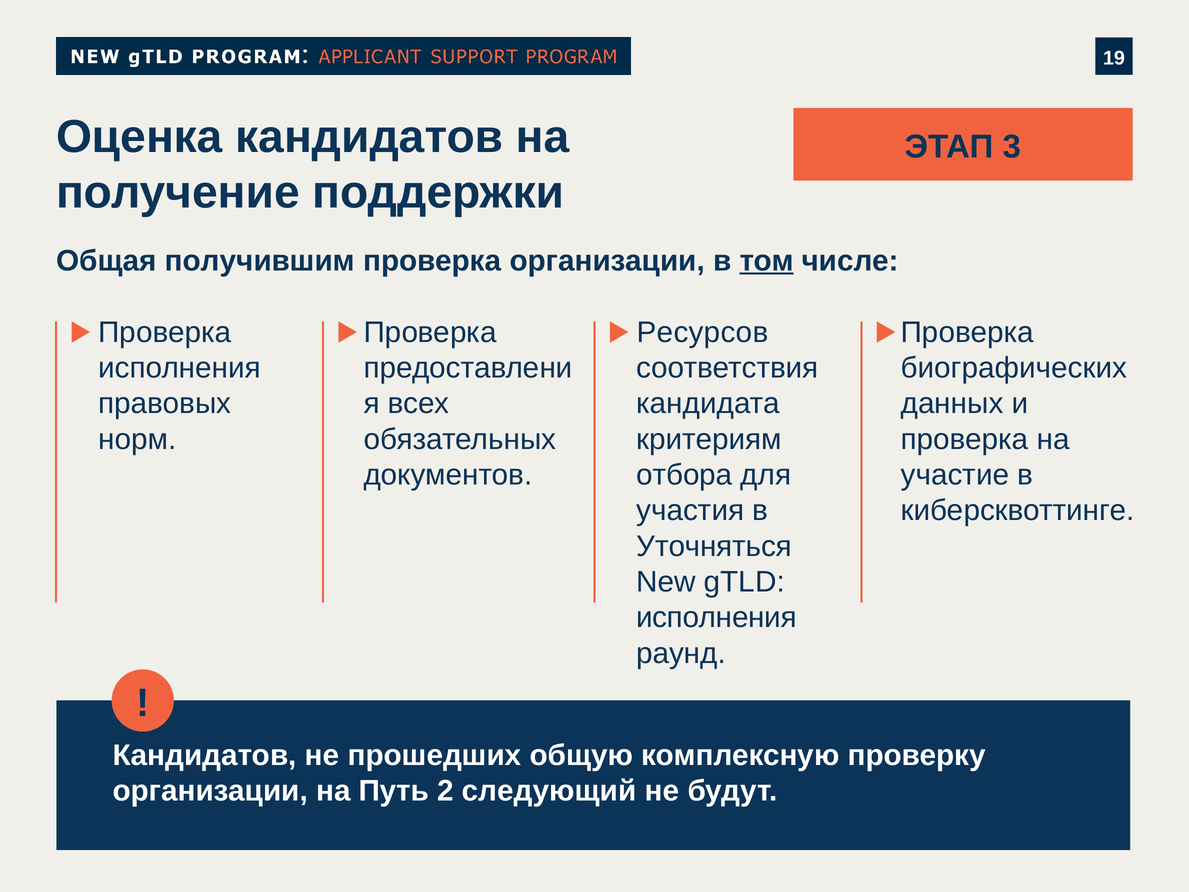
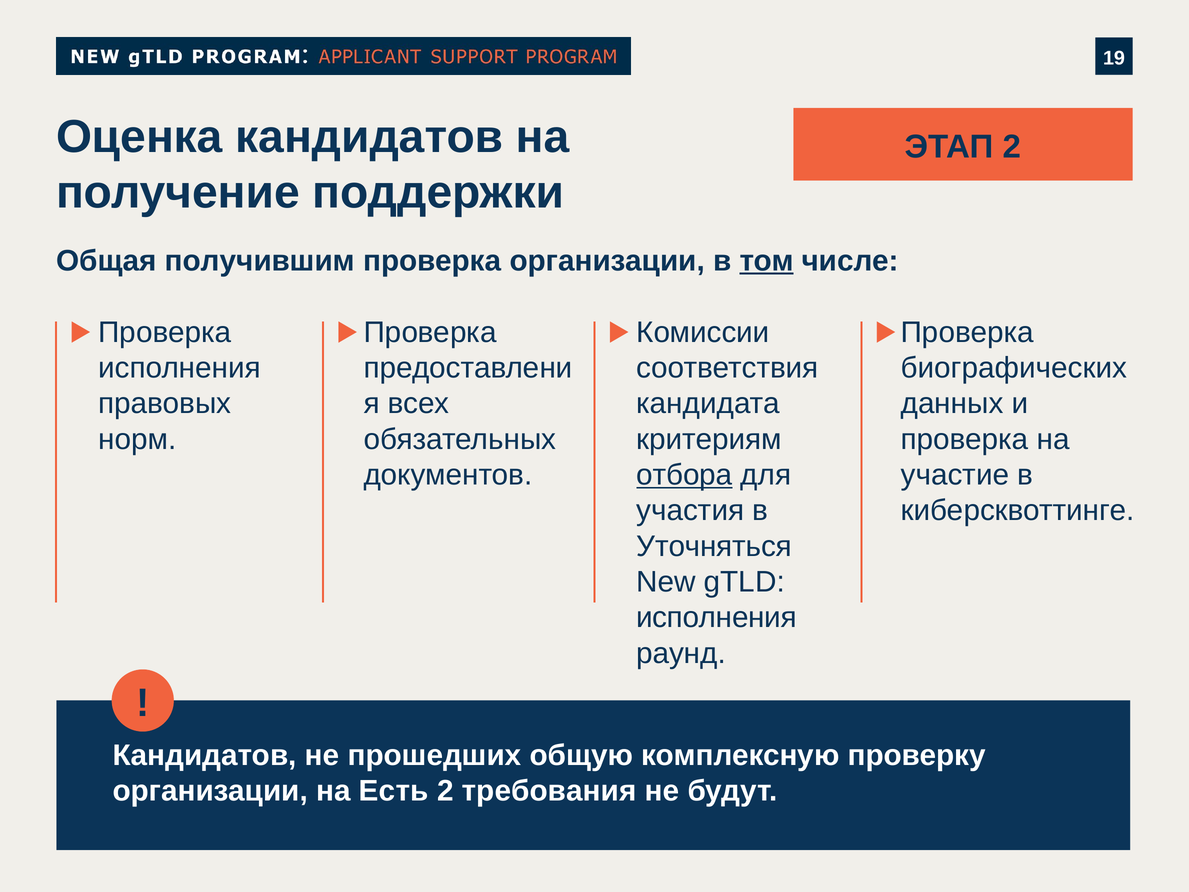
ЭТАП 3: 3 -> 2
Ресурсов: Ресурсов -> Комиссии
отбора underline: none -> present
Путь: Путь -> Есть
следующий: следующий -> требования
